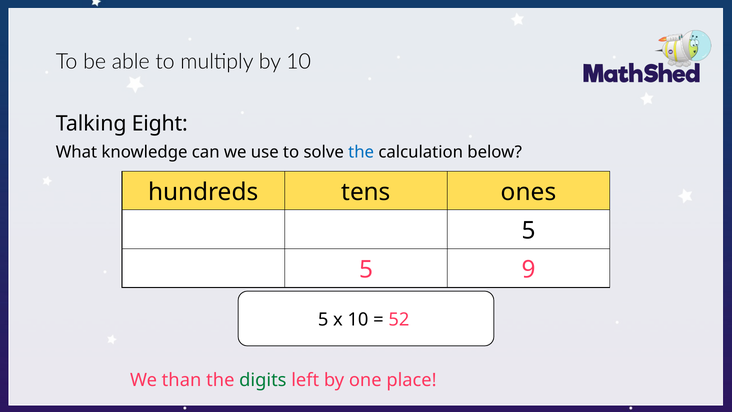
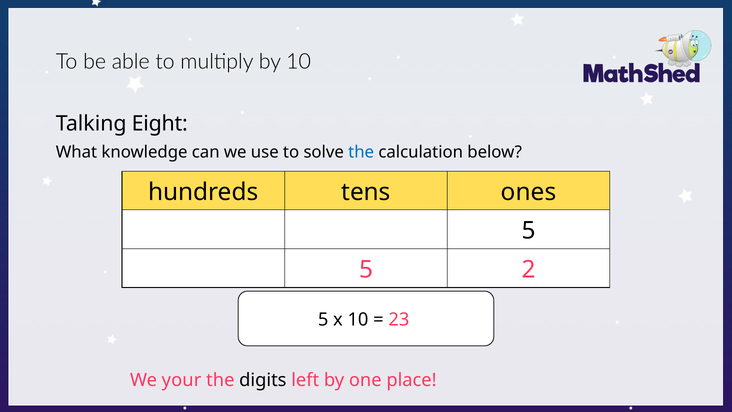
9: 9 -> 2
52: 52 -> 23
than: than -> your
digits colour: green -> black
